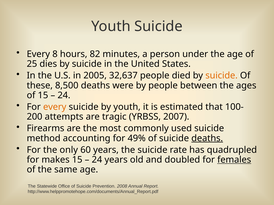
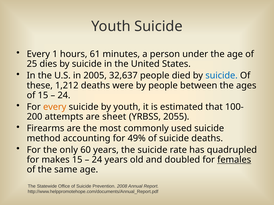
8: 8 -> 1
82: 82 -> 61
suicide at (222, 76) colour: orange -> blue
8,500: 8,500 -> 1,212
tragic: tragic -> sheet
2007: 2007 -> 2055
deaths at (207, 139) underline: present -> none
